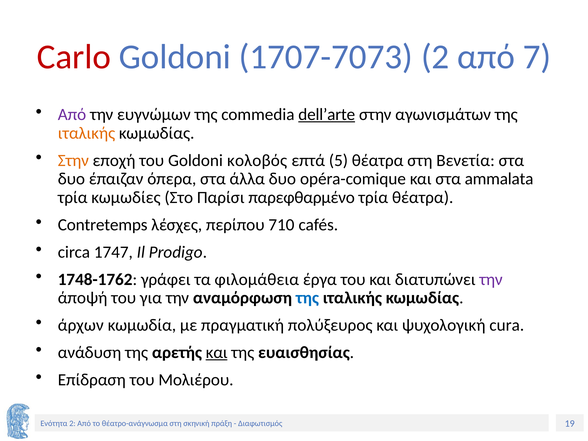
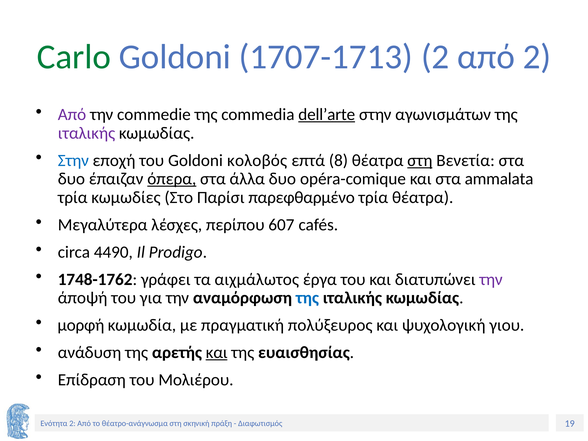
Carlo colour: red -> green
1707-7073: 1707-7073 -> 1707-1713
από 7: 7 -> 2
ευγνώμων: ευγνώμων -> commedie
ιταλικής at (86, 133) colour: orange -> purple
Στην at (73, 160) colour: orange -> blue
5: 5 -> 8
στη at (420, 160) underline: none -> present
όπερα underline: none -> present
Contretemps: Contretemps -> Μεγαλύτερα
710: 710 -> 607
1747: 1747 -> 4490
φιλομάθεια: φιλομάθεια -> αιχμάλωτος
άρχων: άρχων -> μορφή
cura: cura -> γιου
